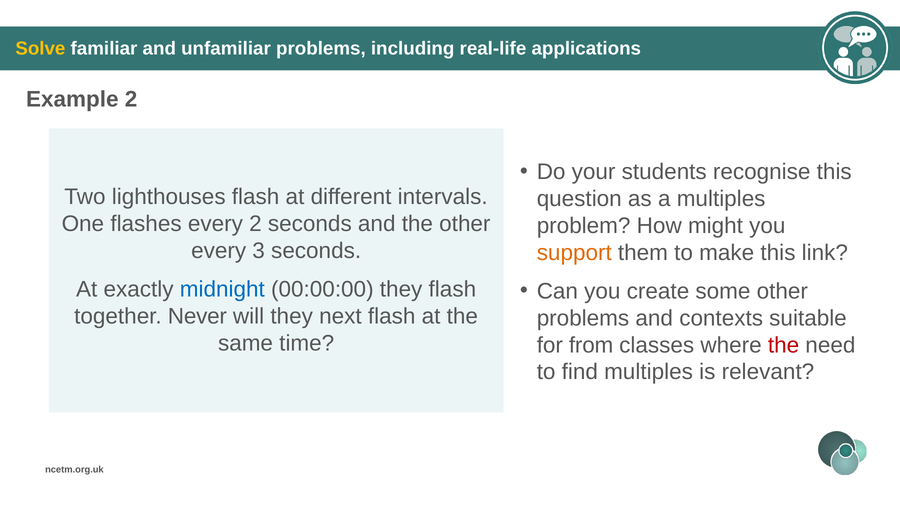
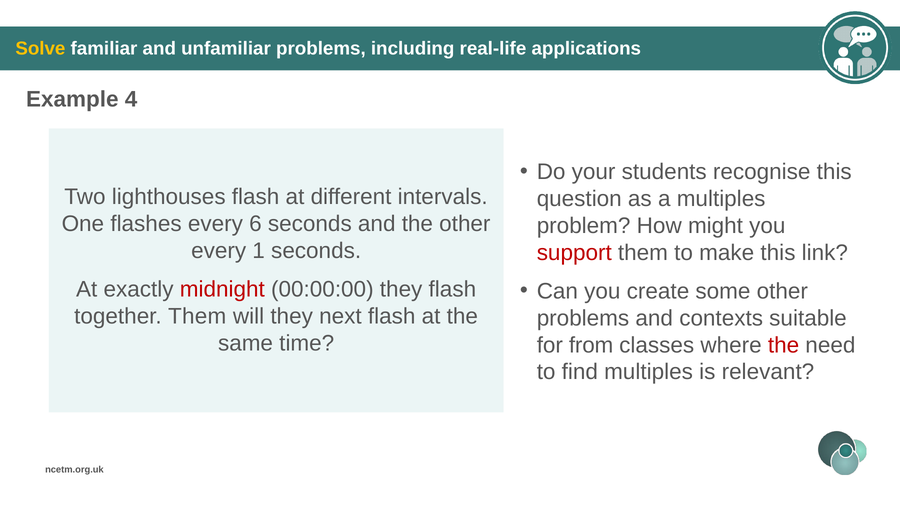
Example 2: 2 -> 4
every 2: 2 -> 6
3: 3 -> 1
support colour: orange -> red
midnight colour: blue -> red
together Never: Never -> Them
